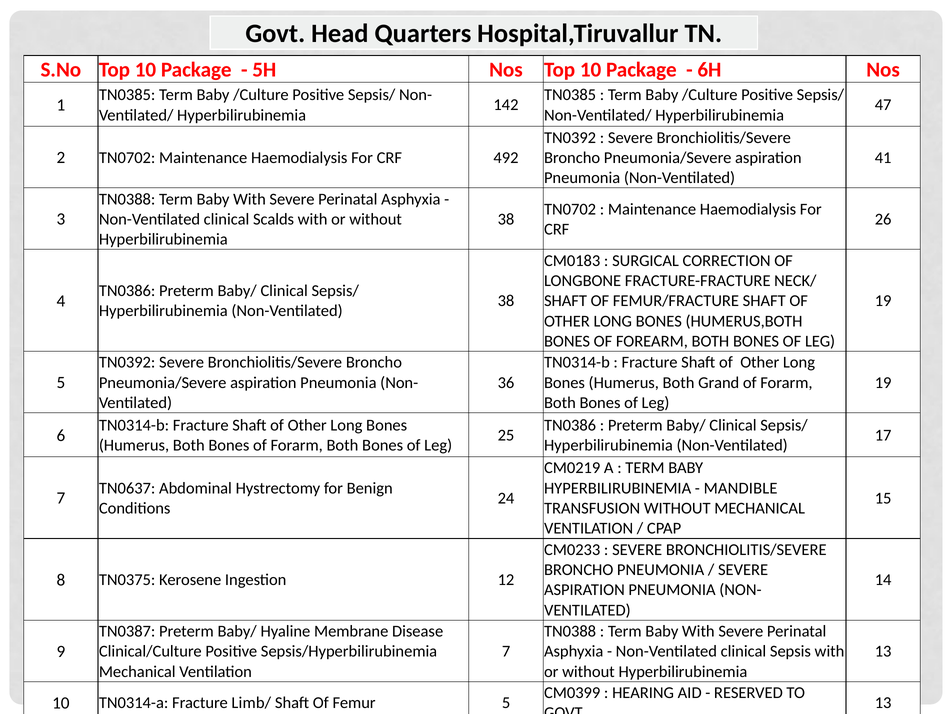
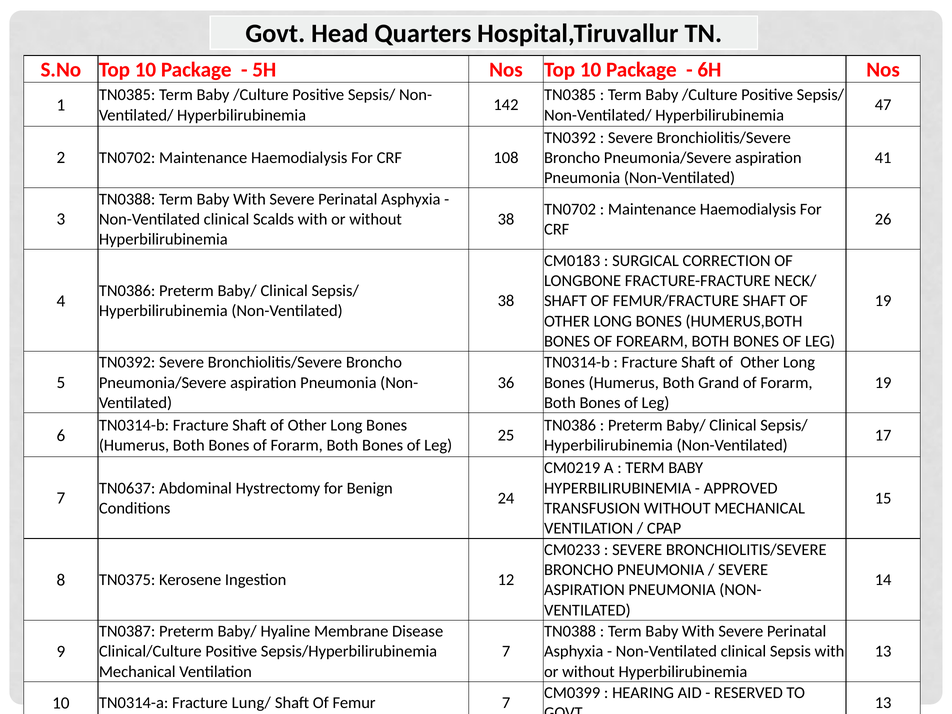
492: 492 -> 108
MANDIBLE: MANDIBLE -> APPROVED
Limb/: Limb/ -> Lung/
Femur 5: 5 -> 7
